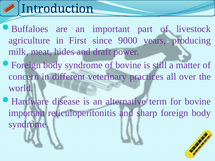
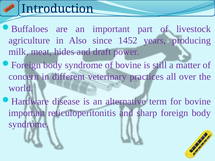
First: First -> Also
9000: 9000 -> 1452
